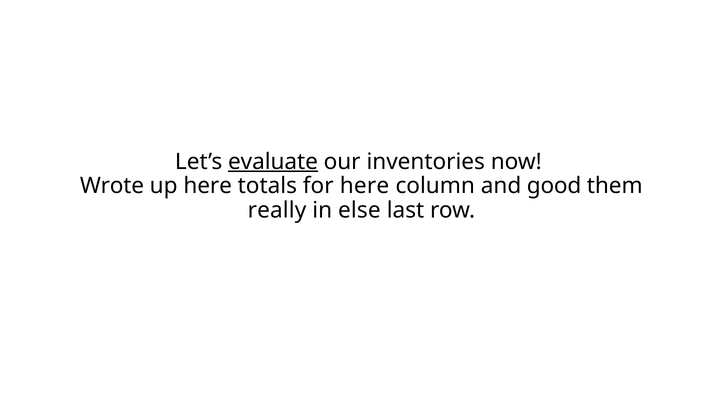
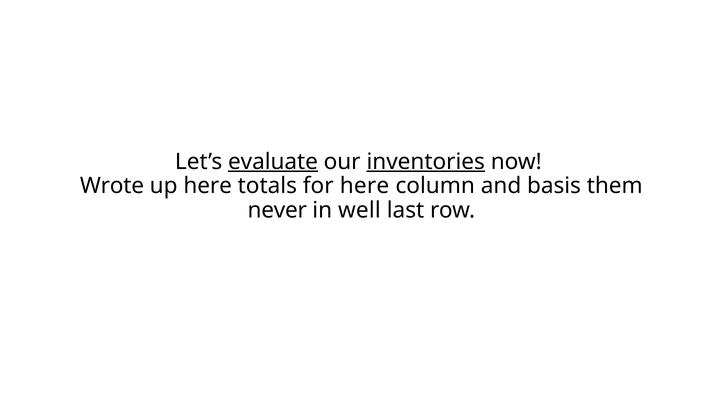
inventories underline: none -> present
good: good -> basis
really: really -> never
else: else -> well
